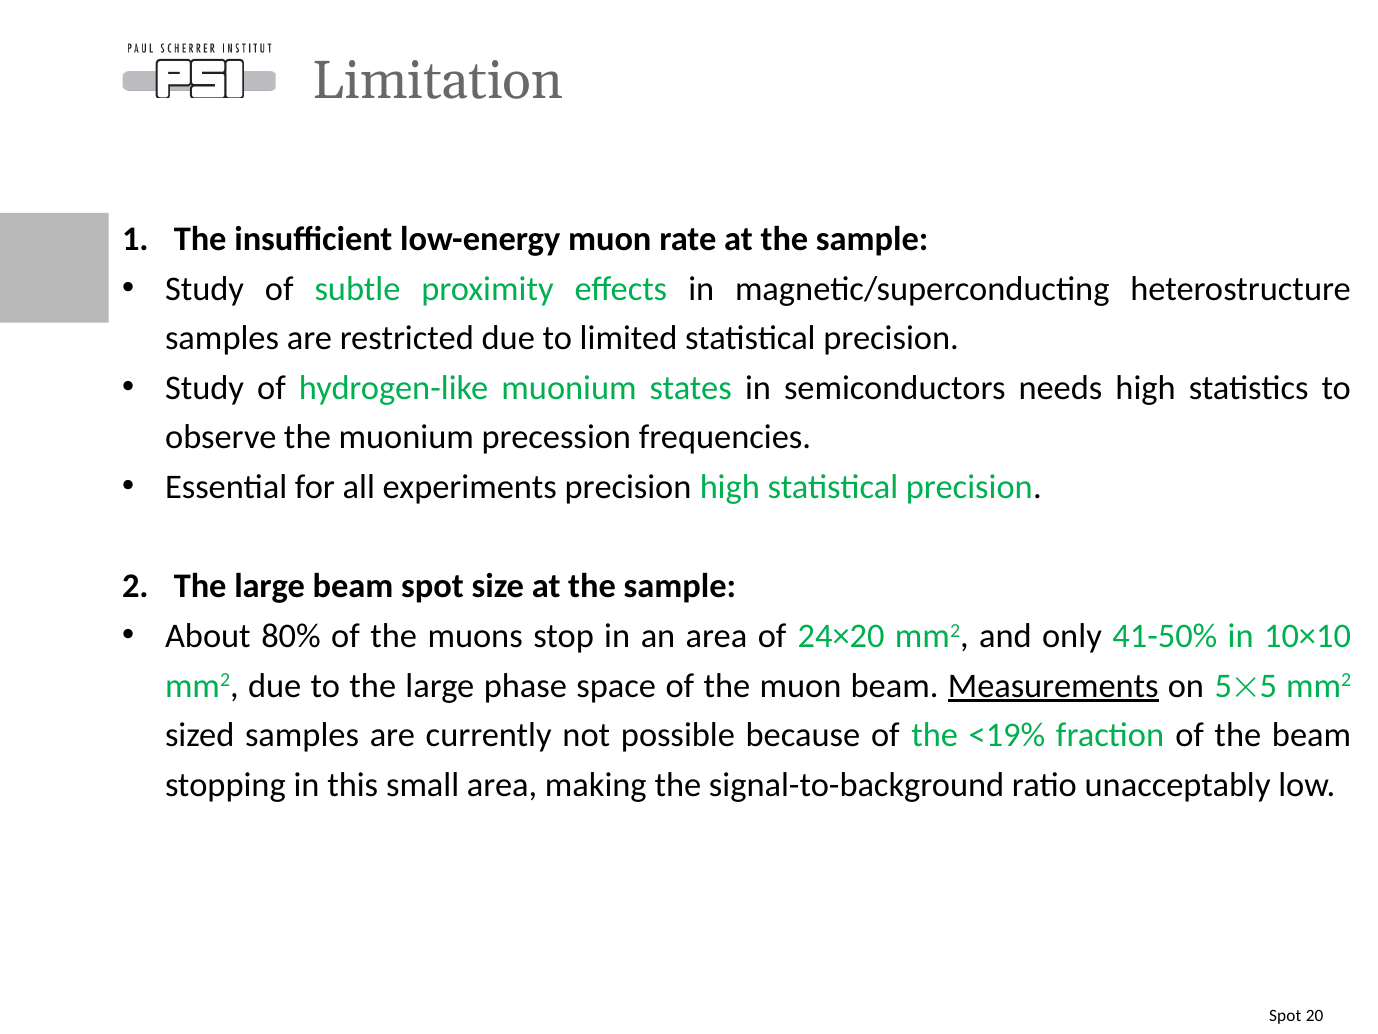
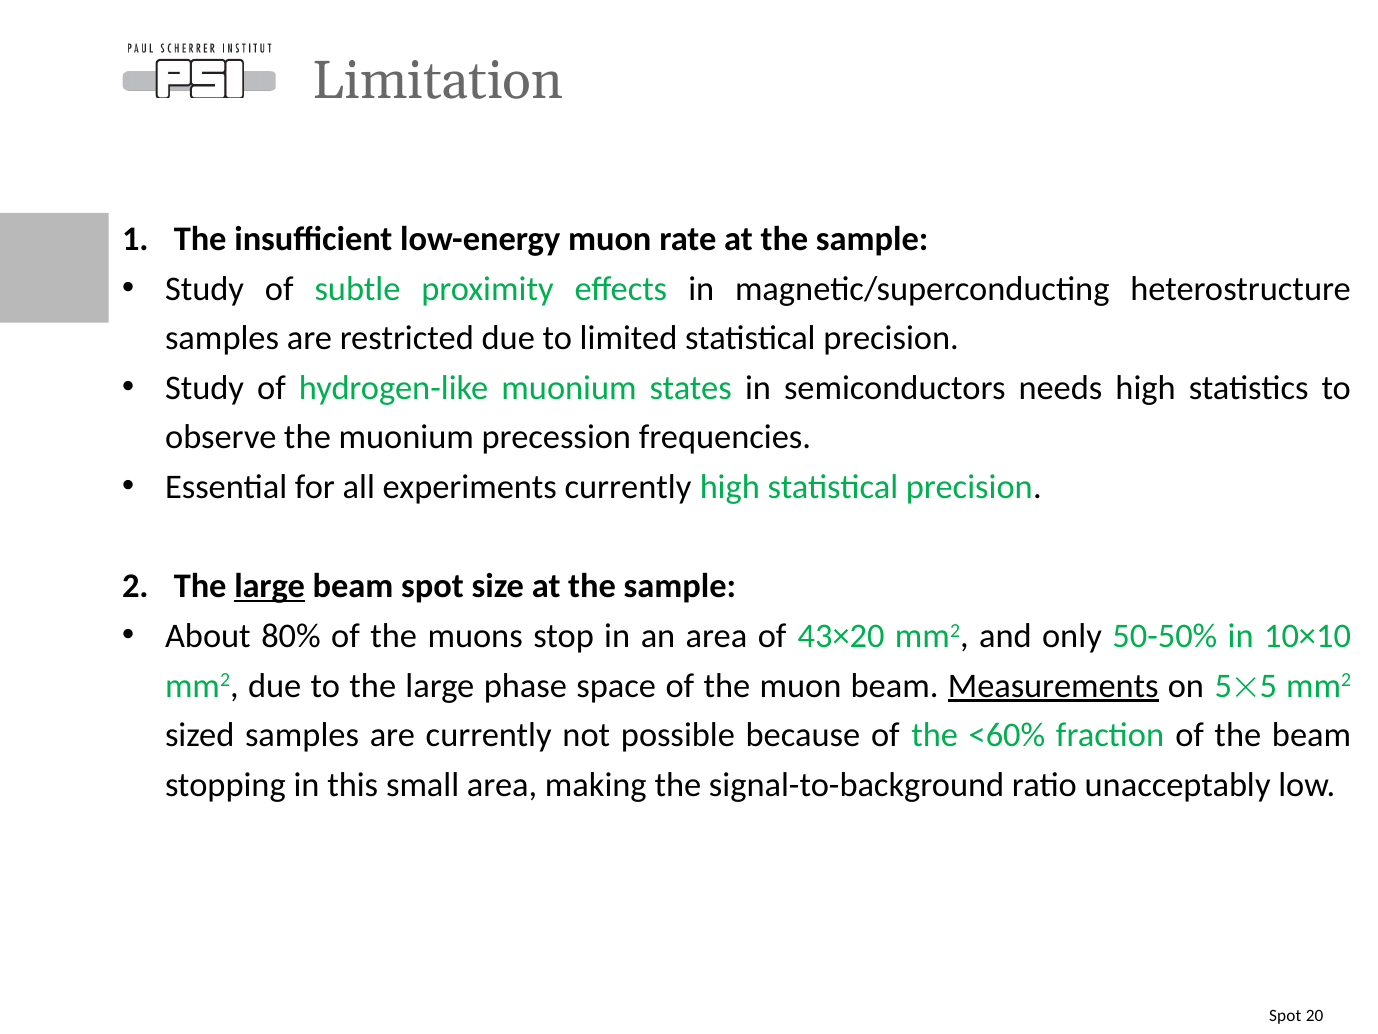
experiments precision: precision -> currently
large at (270, 586) underline: none -> present
24×20: 24×20 -> 43×20
41-50%: 41-50% -> 50-50%
<19%: <19% -> <60%
